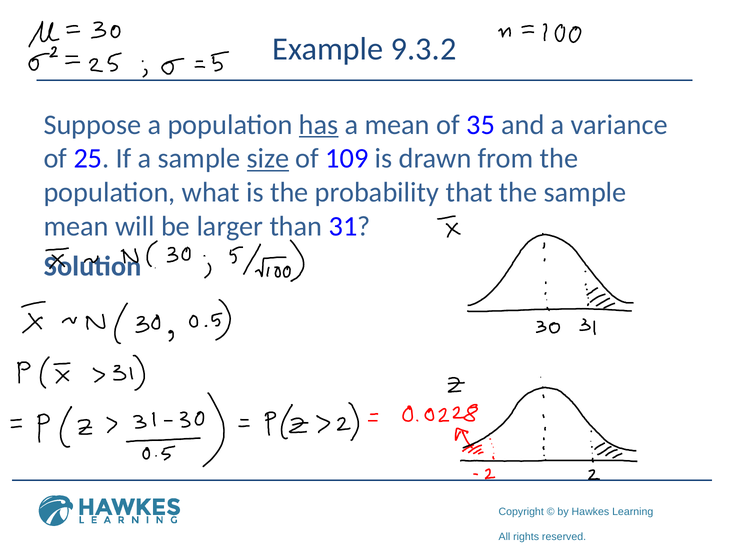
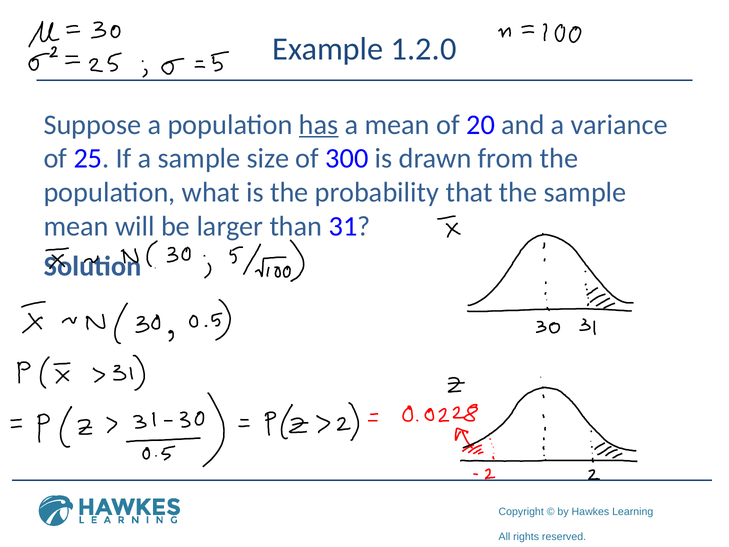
9.3.2: 9.3.2 -> 1.2.0
35: 35 -> 20
size underline: present -> none
109: 109 -> 300
